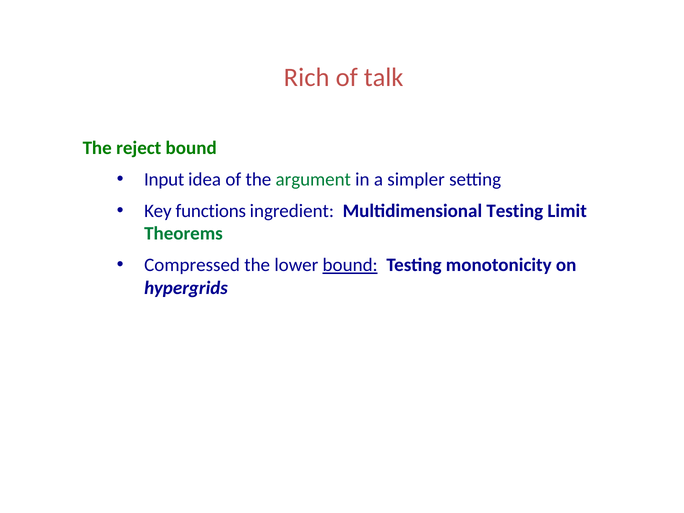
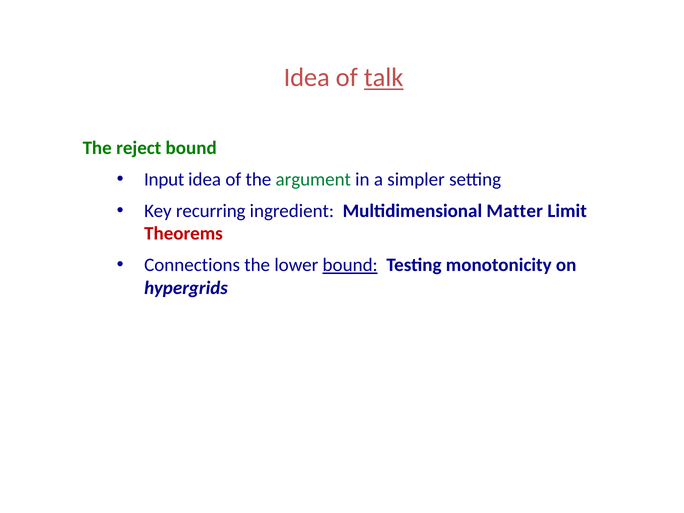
Rich at (307, 78): Rich -> Idea
talk underline: none -> present
functions: functions -> recurring
Multidimensional Testing: Testing -> Matter
Theorems colour: green -> red
Compressed: Compressed -> Connections
